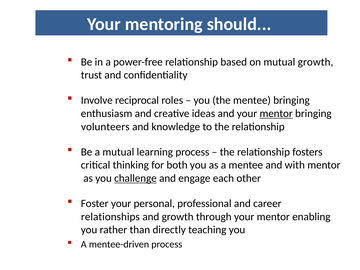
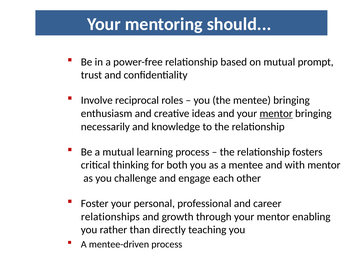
mutual growth: growth -> prompt
volunteers: volunteers -> necessarily
challenge underline: present -> none
